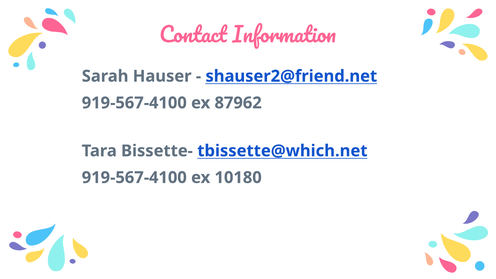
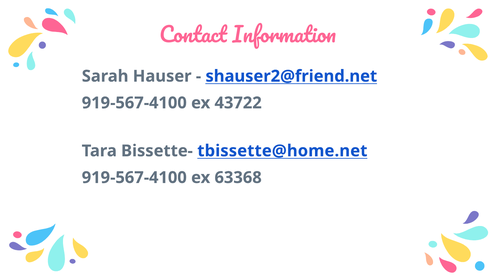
87962: 87962 -> 43722
tbissette@which.net: tbissette@which.net -> tbissette@home.net
10180: 10180 -> 63368
